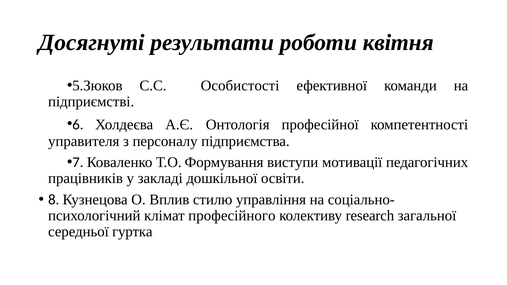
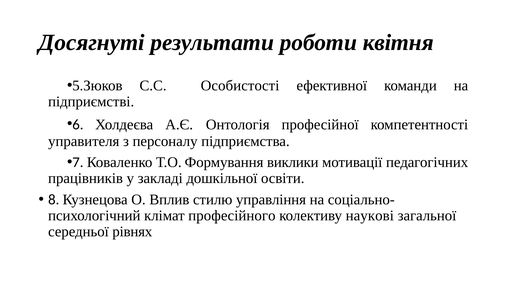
виступи: виступи -> виклики
research: research -> наукові
гуртка: гуртка -> рівнях
